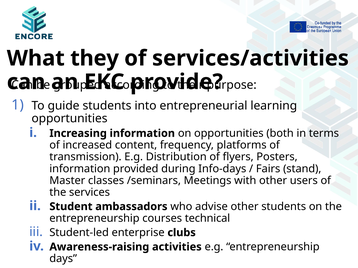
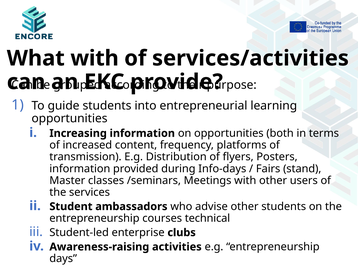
What they: they -> with
